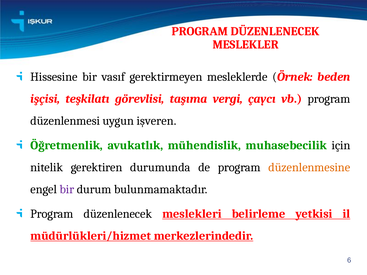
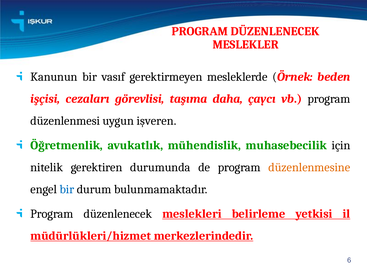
Hissesine: Hissesine -> Kanunun
teşkilatı: teşkilatı -> cezaları
vergi: vergi -> daha
bir at (67, 190) colour: purple -> blue
